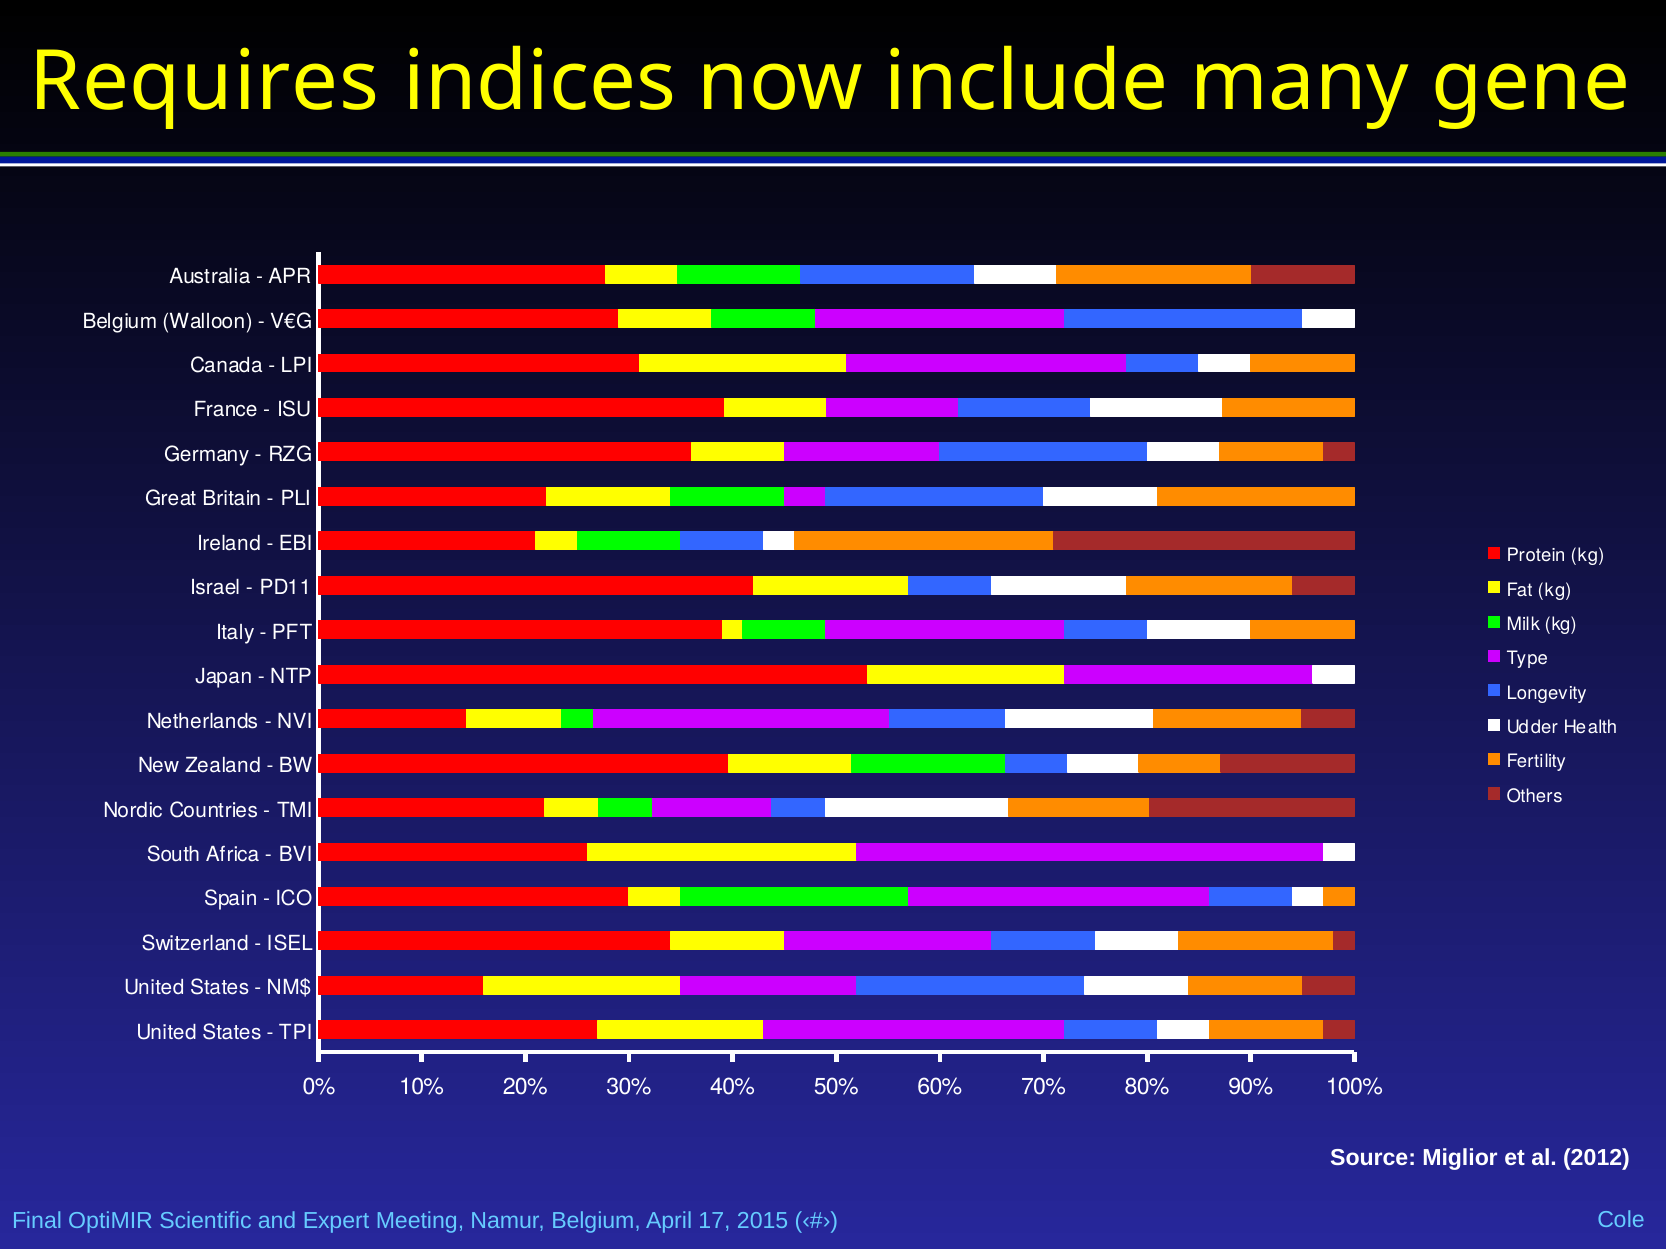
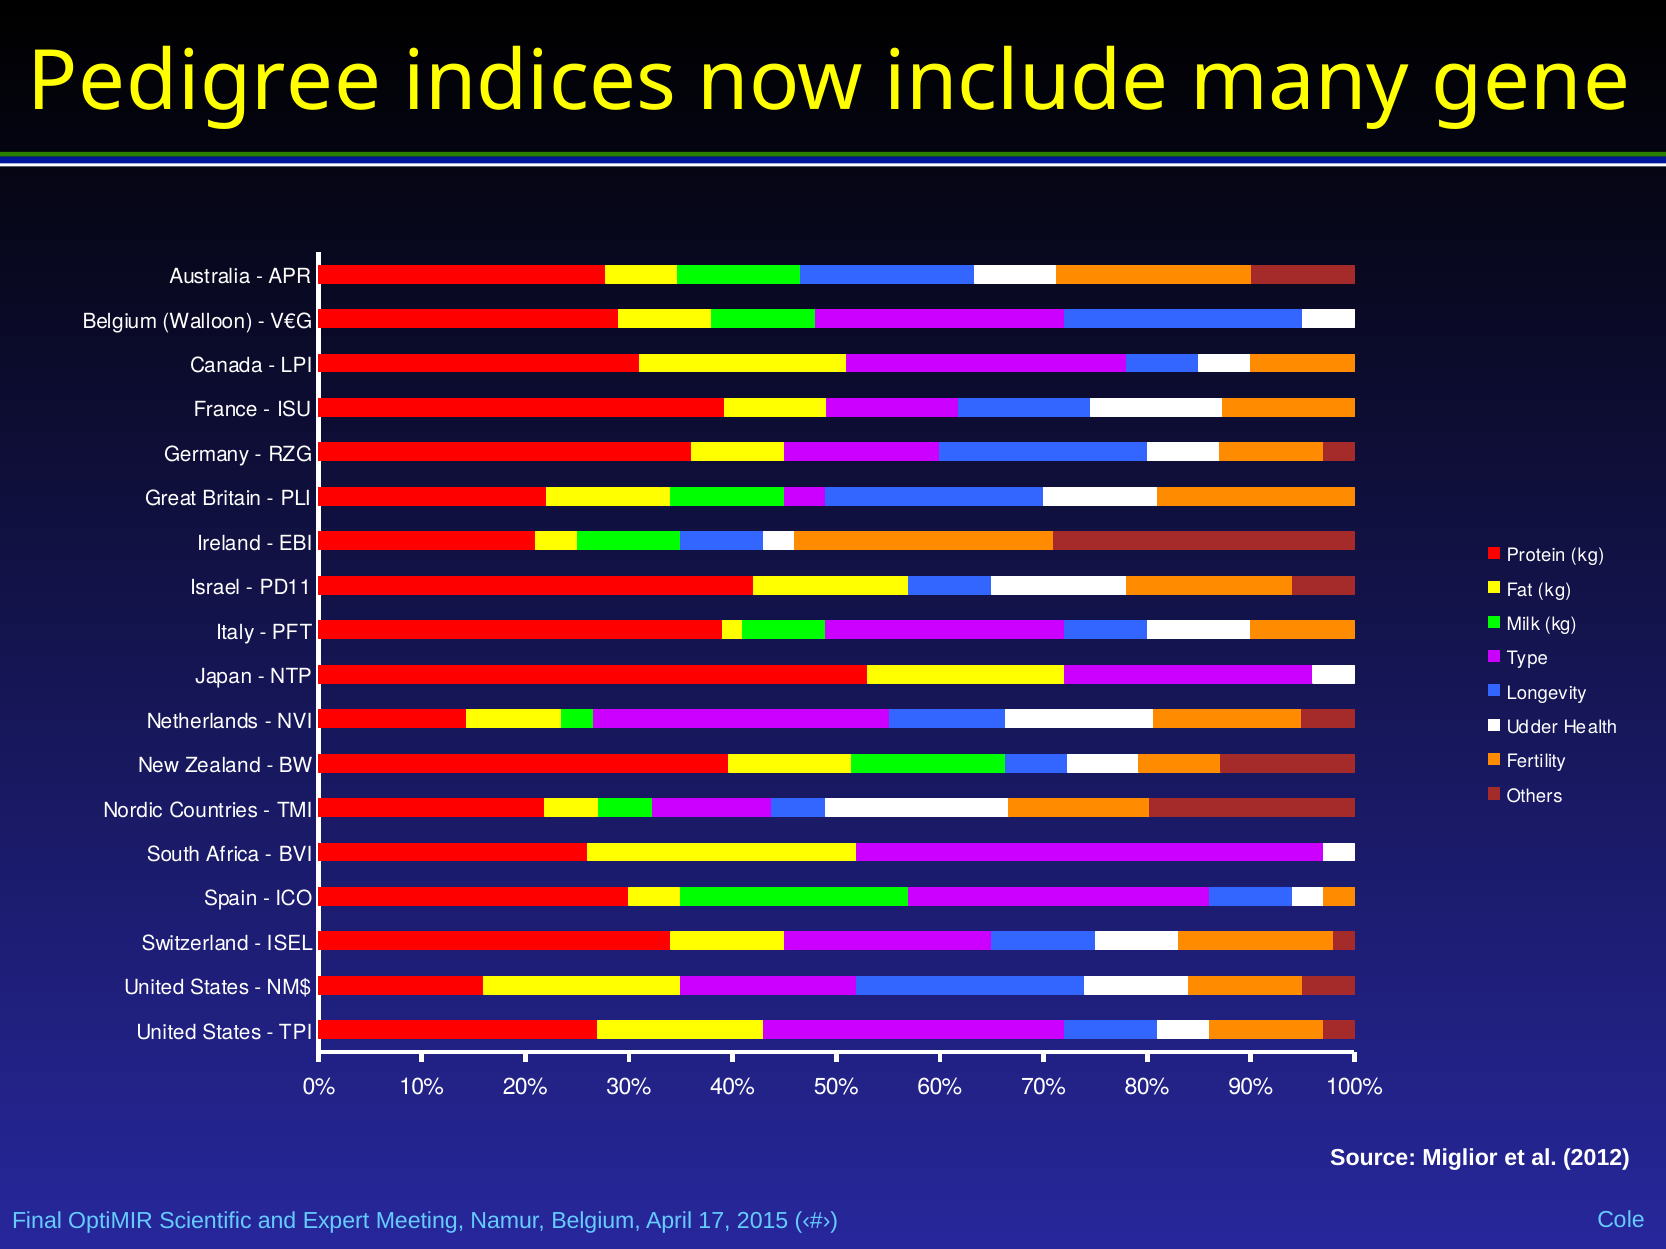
Requires: Requires -> Pedigree
